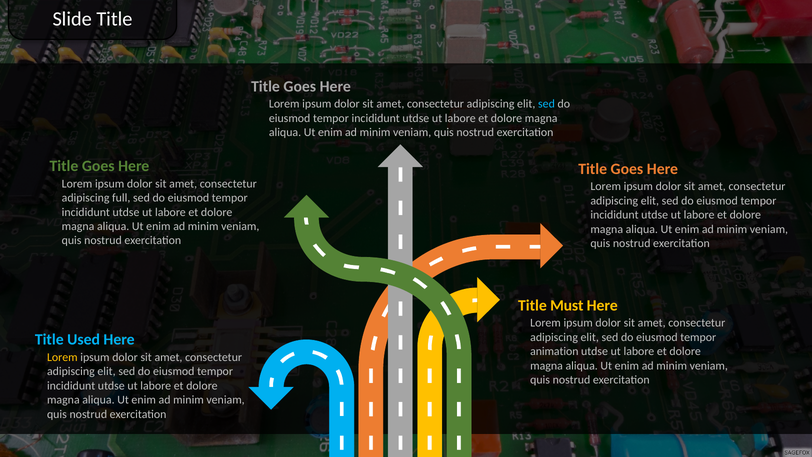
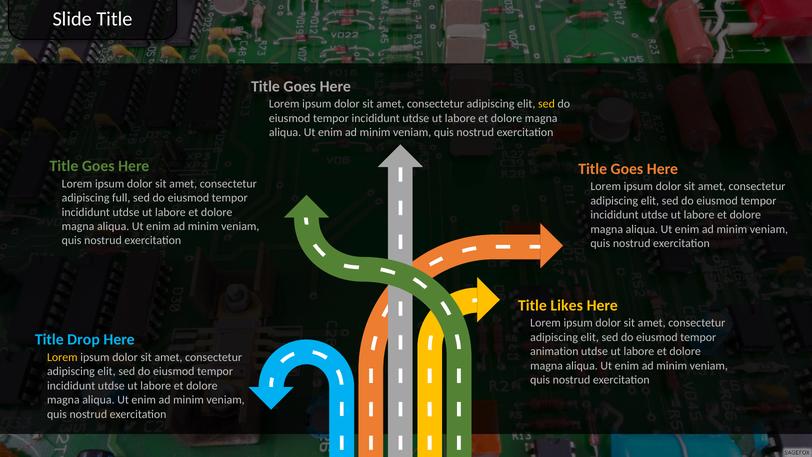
sed at (546, 104) colour: light blue -> yellow
Must: Must -> Likes
Used: Used -> Drop
